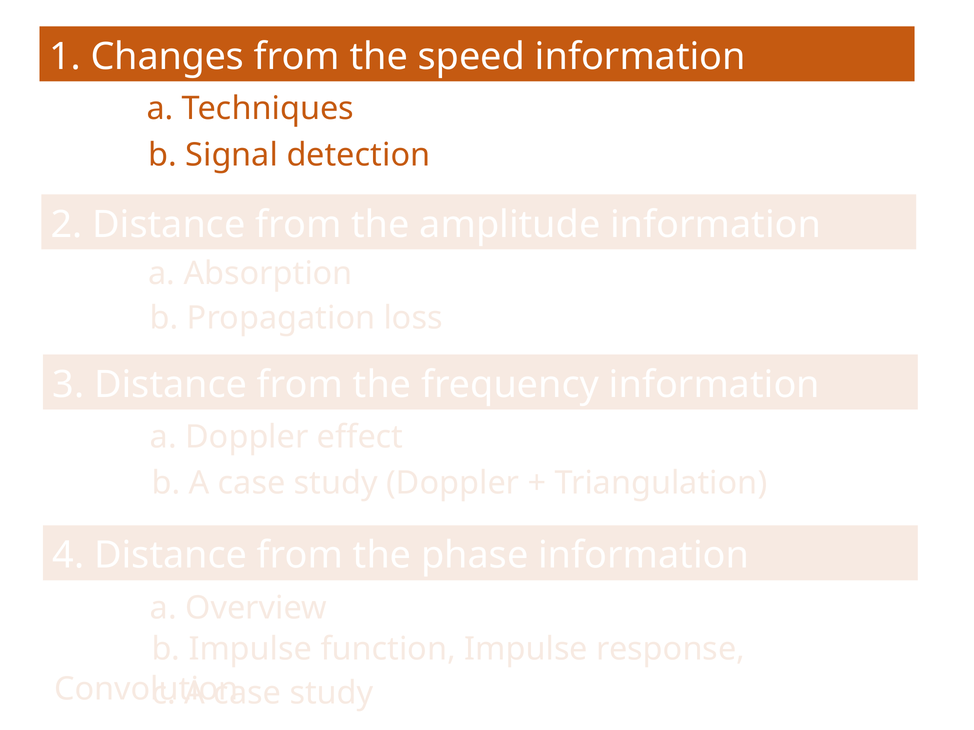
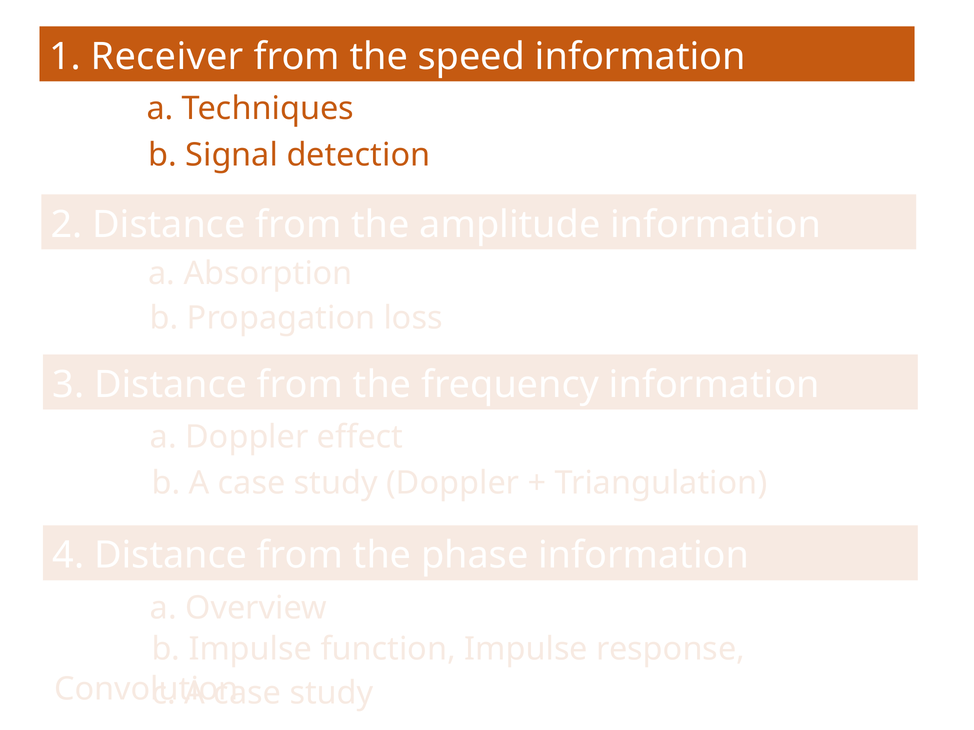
Changes: Changes -> Receiver
